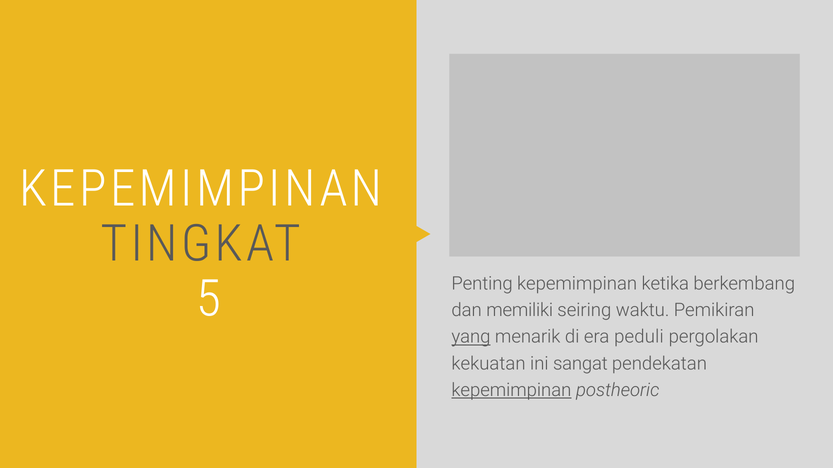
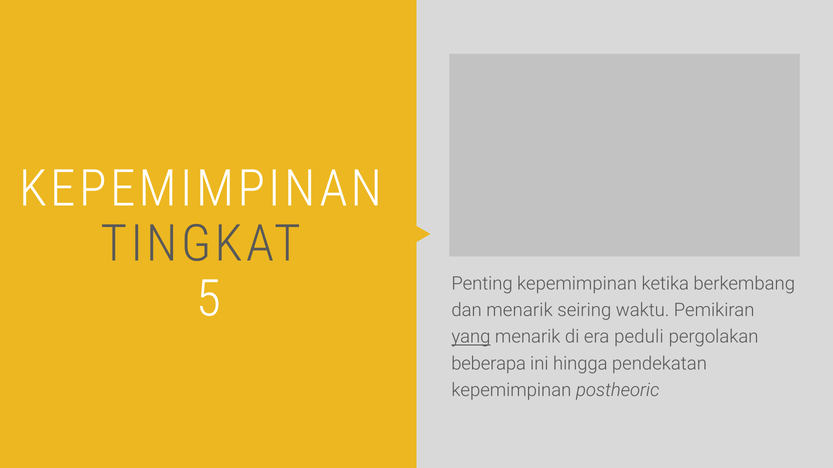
dan memiliki: memiliki -> menarik
kekuatan: kekuatan -> beberapa
sangat: sangat -> hingga
kepemimpinan at (511, 391) underline: present -> none
